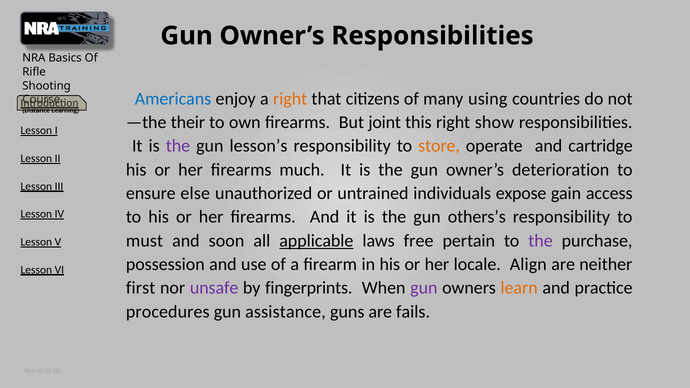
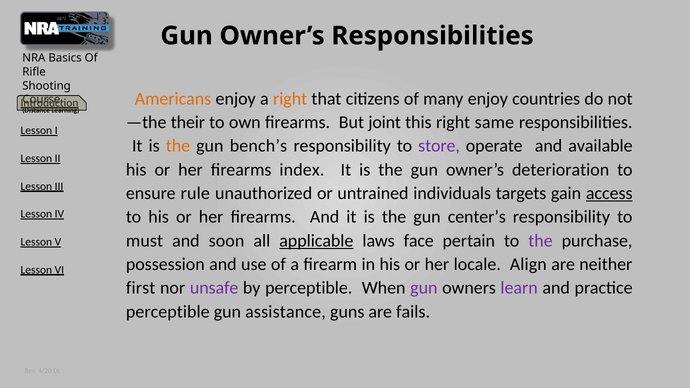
Americans colour: blue -> orange
many using: using -> enjoy
show: show -> same
the at (178, 146) colour: purple -> orange
lesson’s: lesson’s -> bench’s
store colour: orange -> purple
cartridge: cartridge -> available
much: much -> index
else: else -> rule
expose: expose -> targets
access underline: none -> present
others’s: others’s -> center’s
free: free -> face
by fingerprints: fingerprints -> perceptible
learn colour: orange -> purple
procedures at (168, 312): procedures -> perceptible
